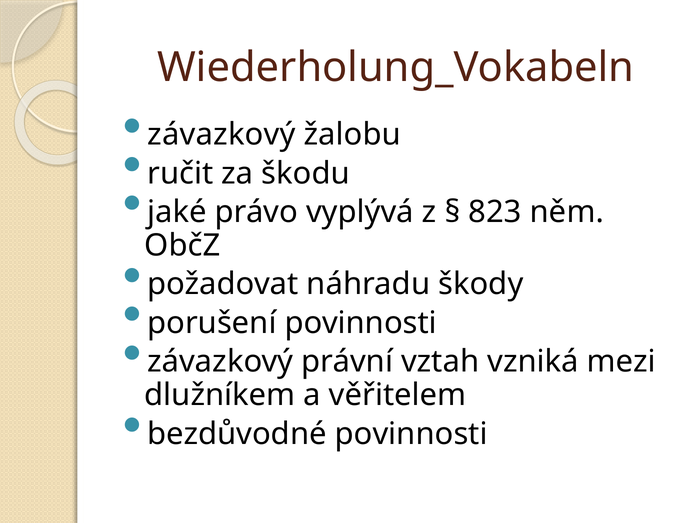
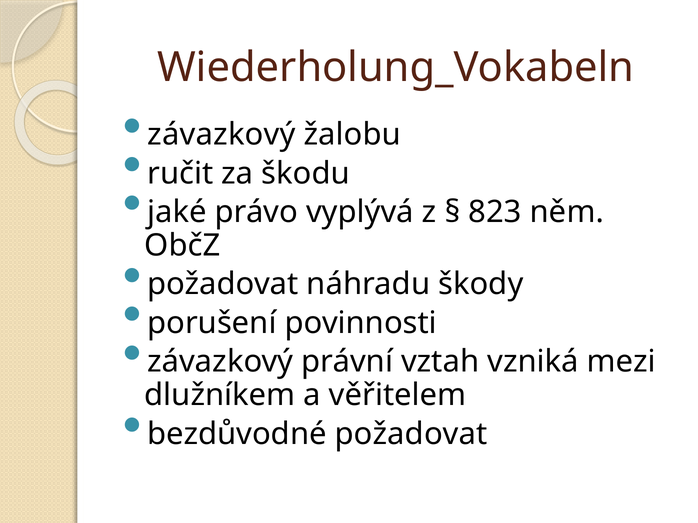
bezdůvodné povinnosti: povinnosti -> požadovat
